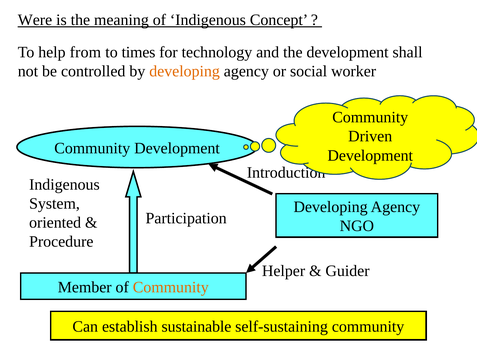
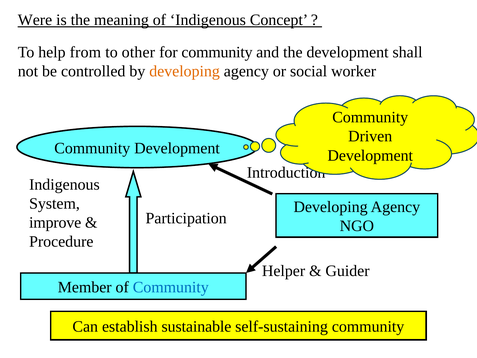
times: times -> other
for technology: technology -> community
oriented: oriented -> improve
Community at (171, 287) colour: orange -> blue
